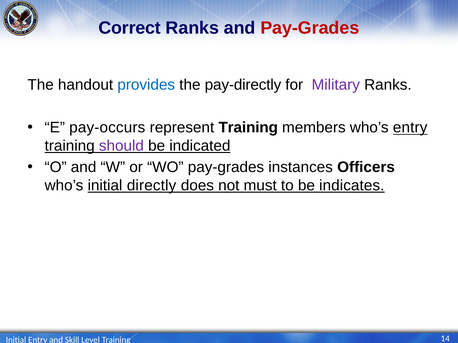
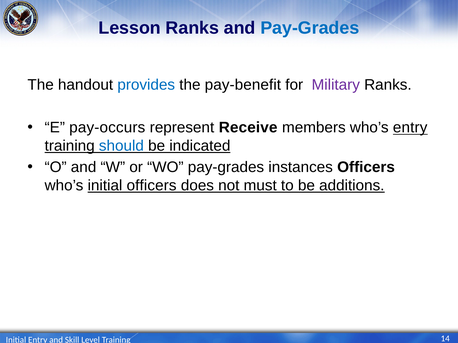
Correct: Correct -> Lesson
Pay-Grades at (310, 28) colour: red -> blue
pay-directly: pay-directly -> pay-benefit
represent Training: Training -> Receive
should colour: purple -> blue
initial directly: directly -> officers
indicates: indicates -> additions
